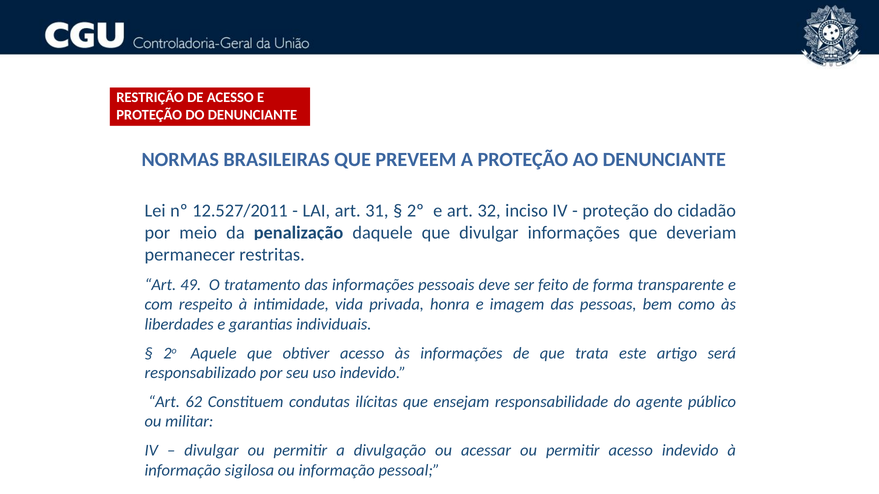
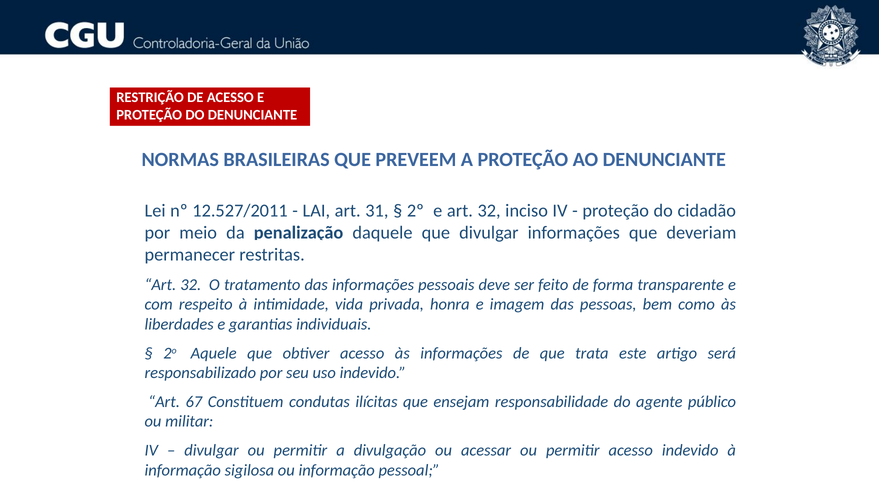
49 at (191, 285): 49 -> 32
62: 62 -> 67
